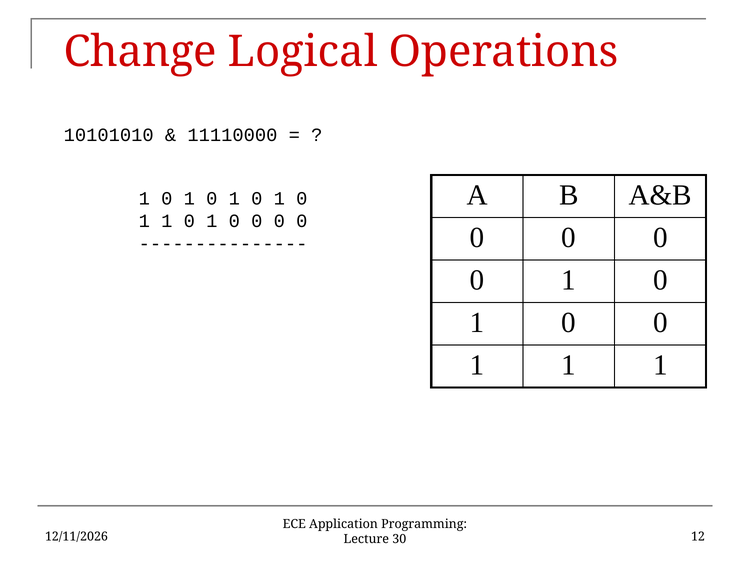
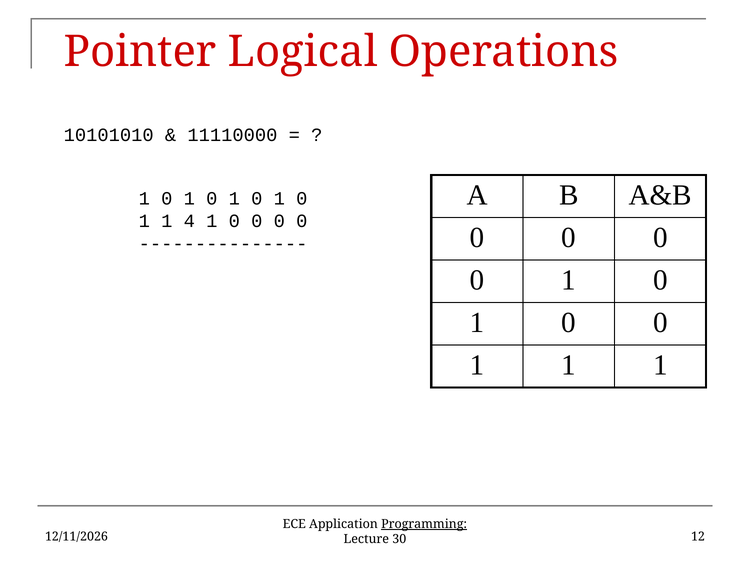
Change: Change -> Pointer
1 1 0: 0 -> 4
Programming underline: none -> present
